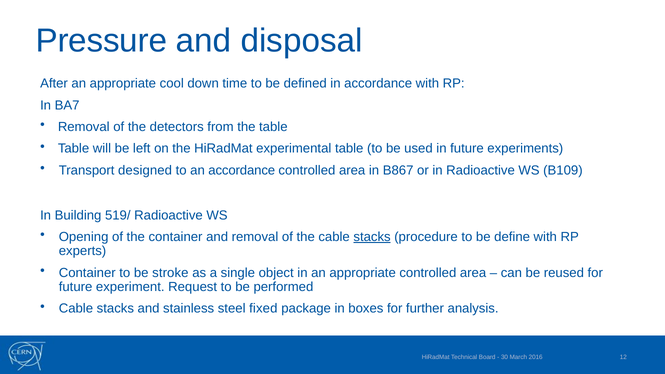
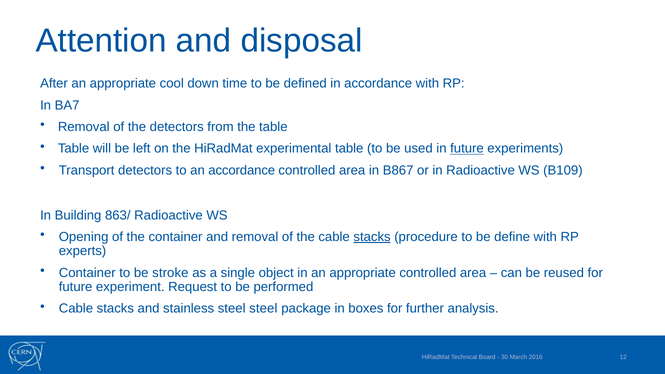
Pressure: Pressure -> Attention
future at (467, 149) underline: none -> present
Transport designed: designed -> detectors
519/: 519/ -> 863/
steel fixed: fixed -> steel
